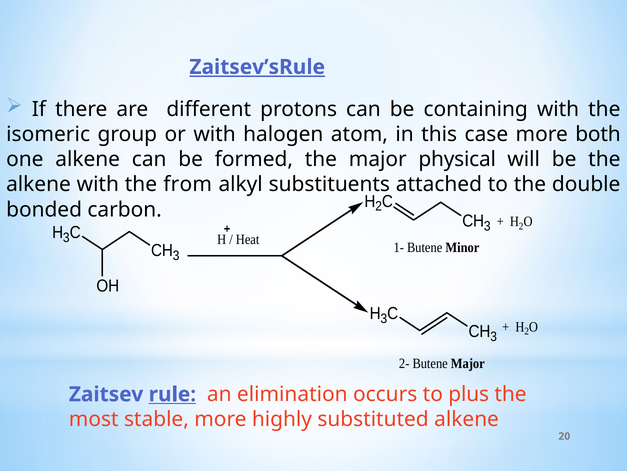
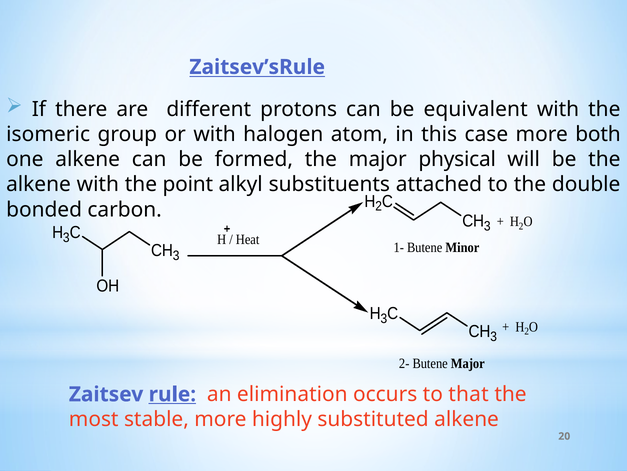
Zaitsev’sRule underline: present -> none
containing: containing -> equivalent
from: from -> point
plus: plus -> that
